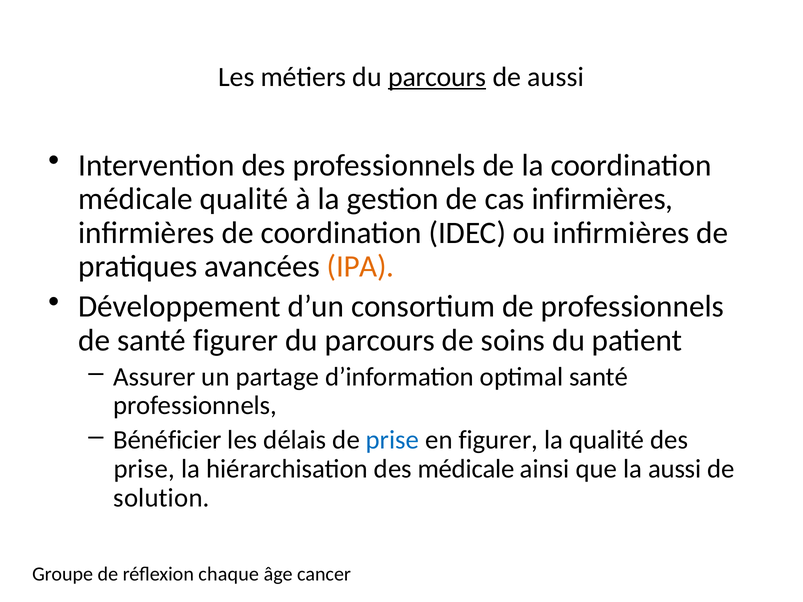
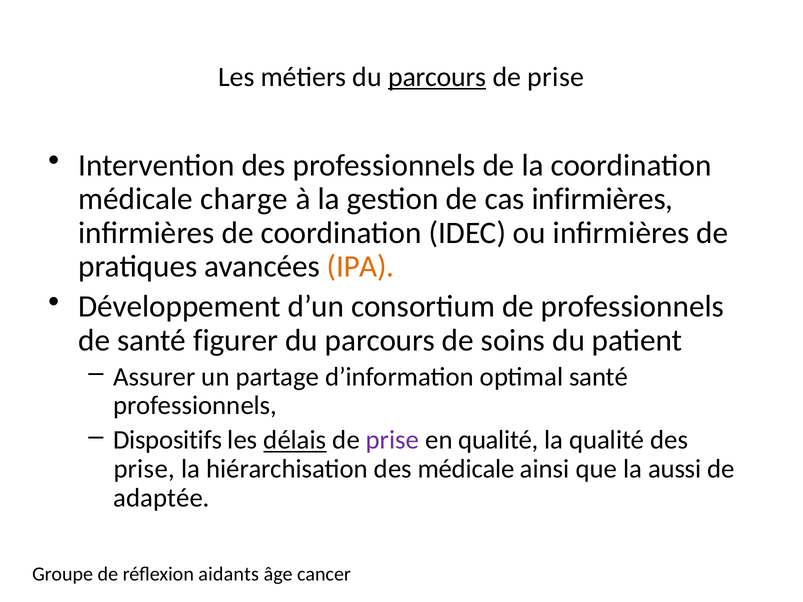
aussi at (556, 77): aussi -> prise
médicale qualité: qualité -> charge
Bénéficier: Bénéficier -> Dispositifs
délais underline: none -> present
prise at (393, 440) colour: blue -> purple
en figurer: figurer -> qualité
solution: solution -> adaptée
chaque: chaque -> aidants
